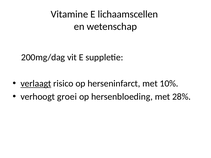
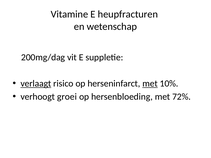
lichaamscellen: lichaamscellen -> heupfracturen
met at (150, 84) underline: none -> present
28%: 28% -> 72%
